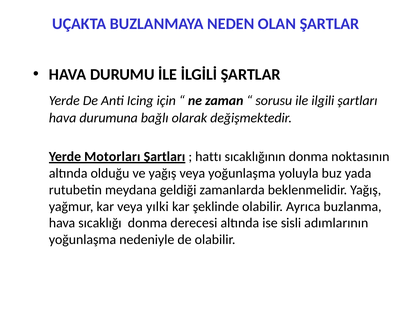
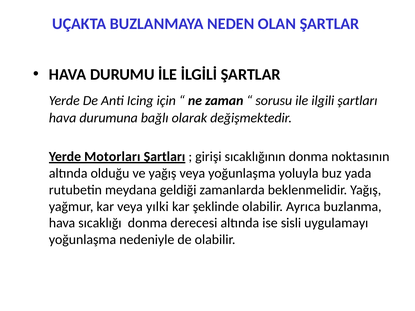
hattı: hattı -> girişi
adımlarının: adımlarının -> uygulamayı
